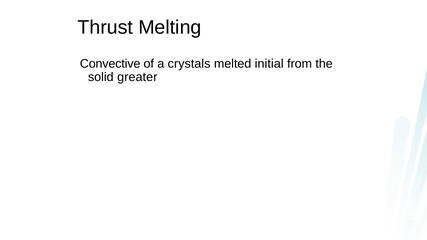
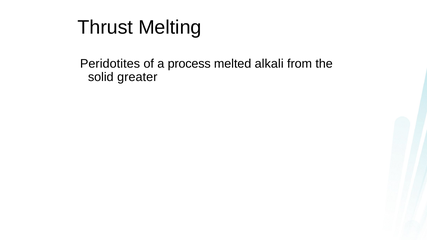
Convective: Convective -> Peridotites
crystals: crystals -> process
initial: initial -> alkali
